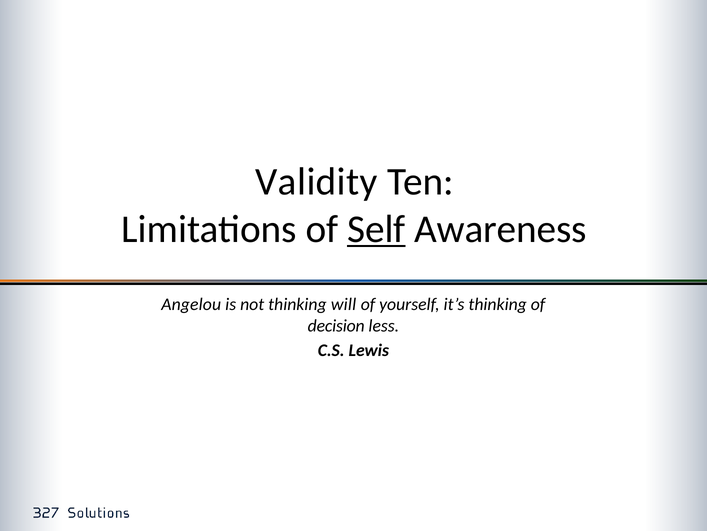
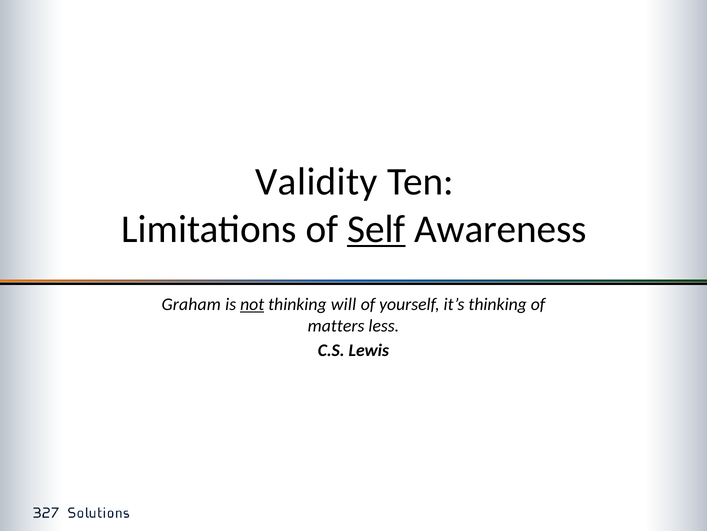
Angelou: Angelou -> Graham
not underline: none -> present
decision: decision -> matters
